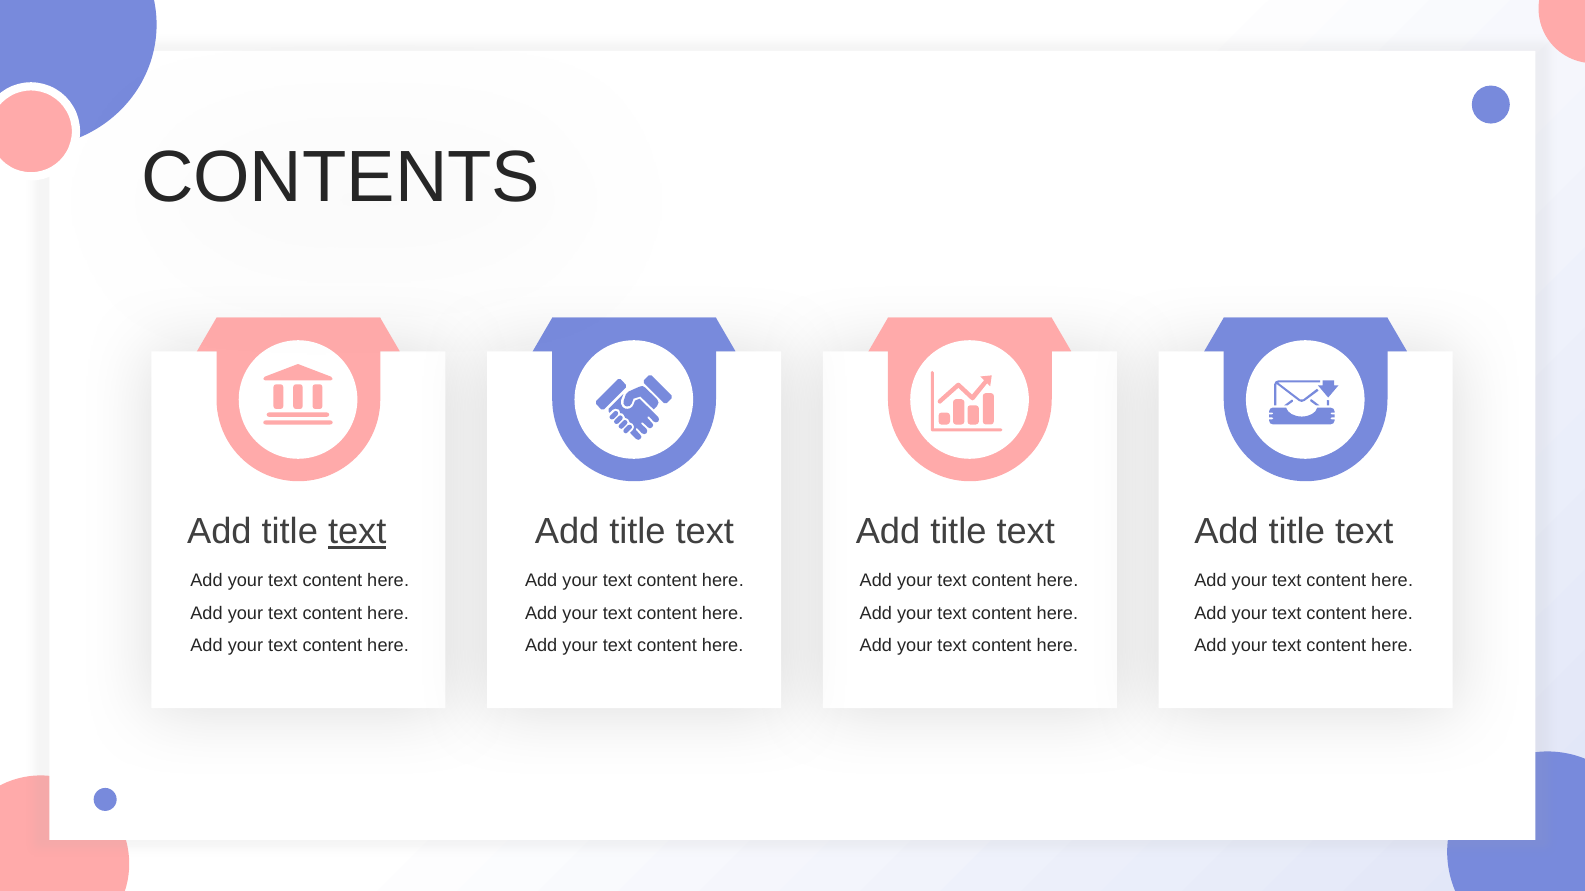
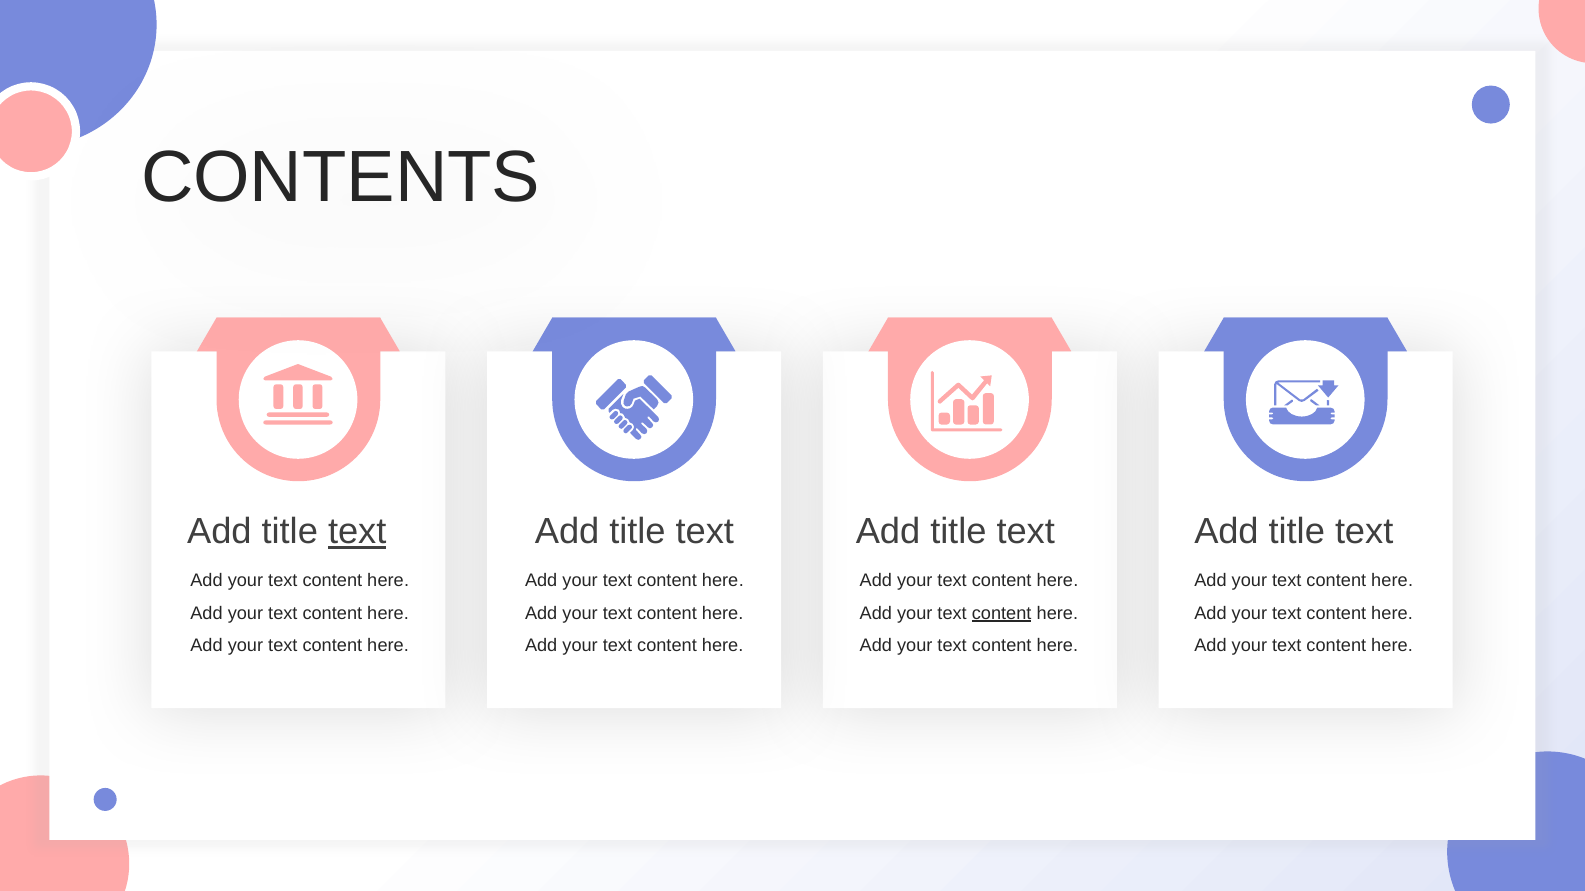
content at (1002, 614) underline: none -> present
